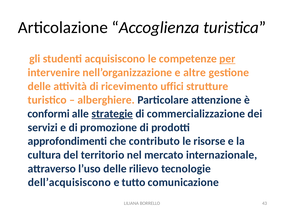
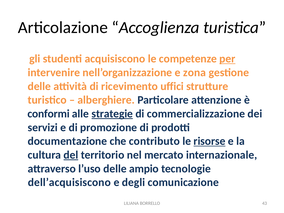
altre: altre -> zona
approfondimenti: approfondimenti -> documentazione
risorse underline: none -> present
del underline: none -> present
rilievo: rilievo -> ampio
tutto: tutto -> degli
